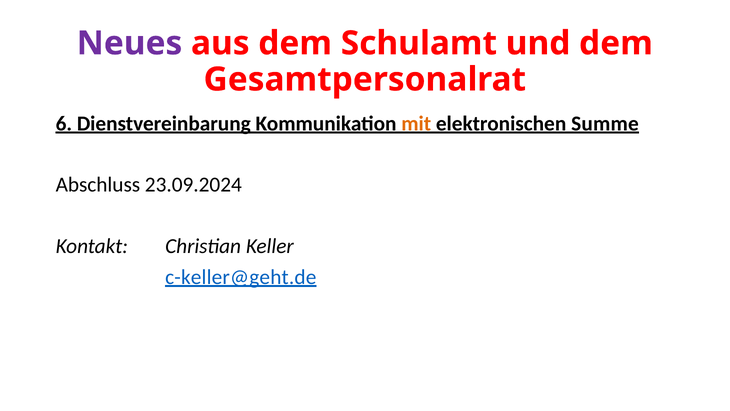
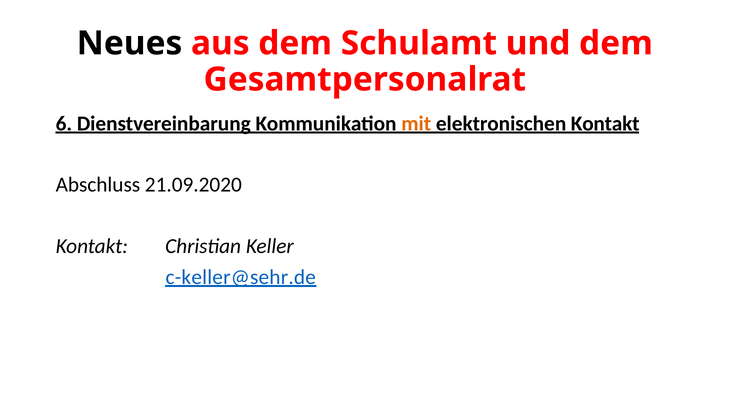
Neues colour: purple -> black
elektronischen Summe: Summe -> Kontakt
23.09.2024: 23.09.2024 -> 21.09.2020
c-keller@geht.de: c-keller@geht.de -> c-keller@sehr.de
